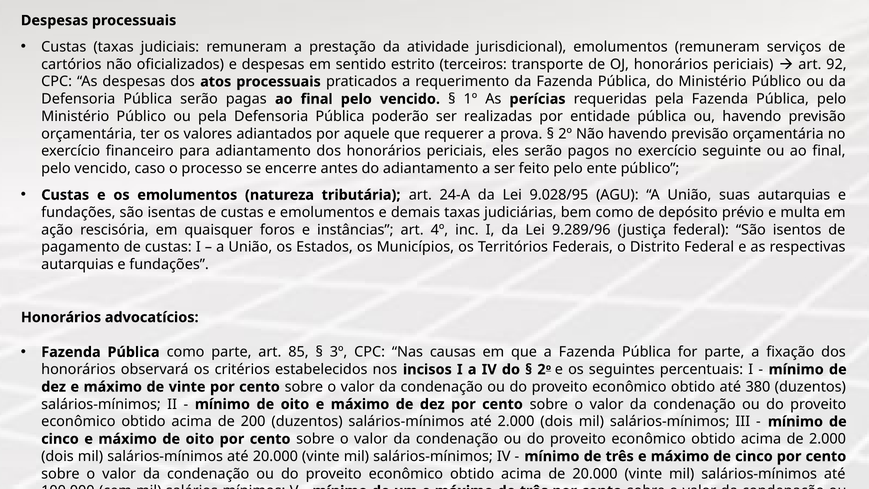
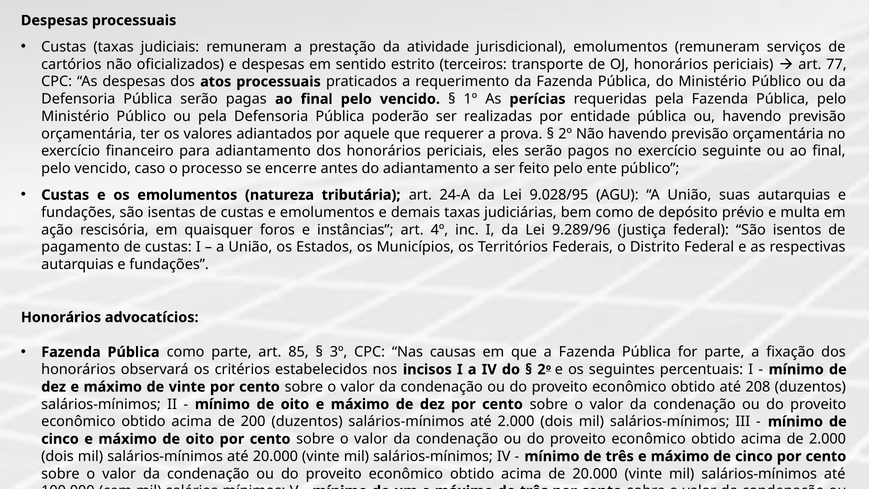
92: 92 -> 77
380: 380 -> 208
